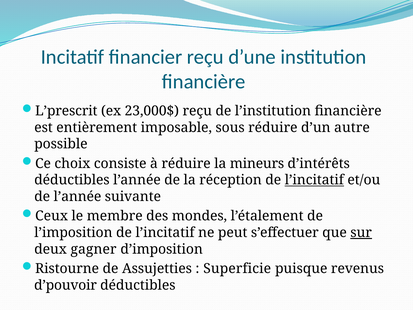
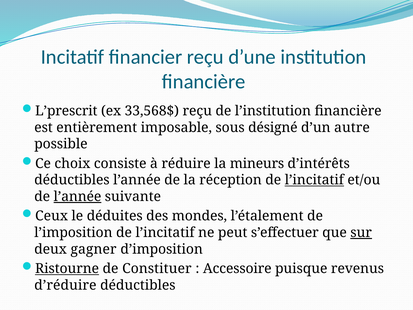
23,000$: 23,000$ -> 33,568$
sous réduire: réduire -> désigné
l’année at (77, 196) underline: none -> present
membre: membre -> déduites
Ristourne underline: none -> present
Assujetties: Assujetties -> Constituer
Superficie: Superficie -> Accessoire
d’pouvoir: d’pouvoir -> d’réduire
